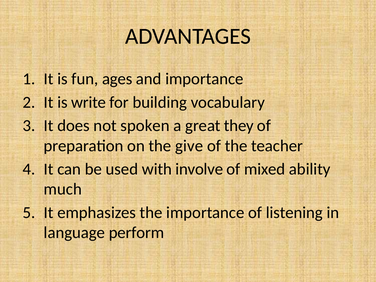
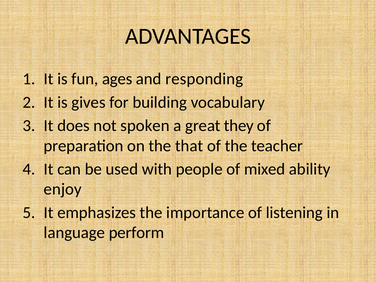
and importance: importance -> responding
write: write -> gives
give: give -> that
involve: involve -> people
much: much -> enjoy
